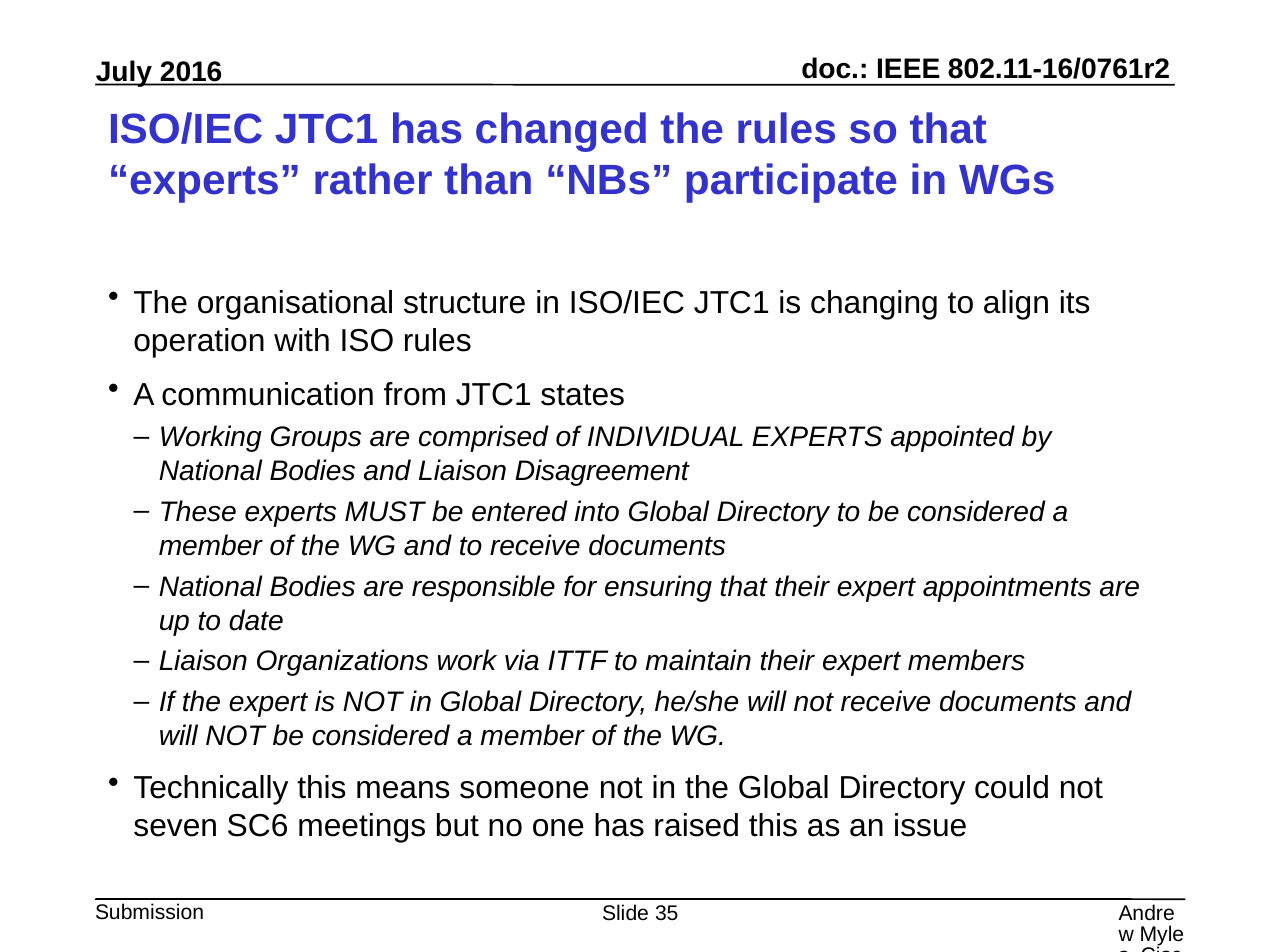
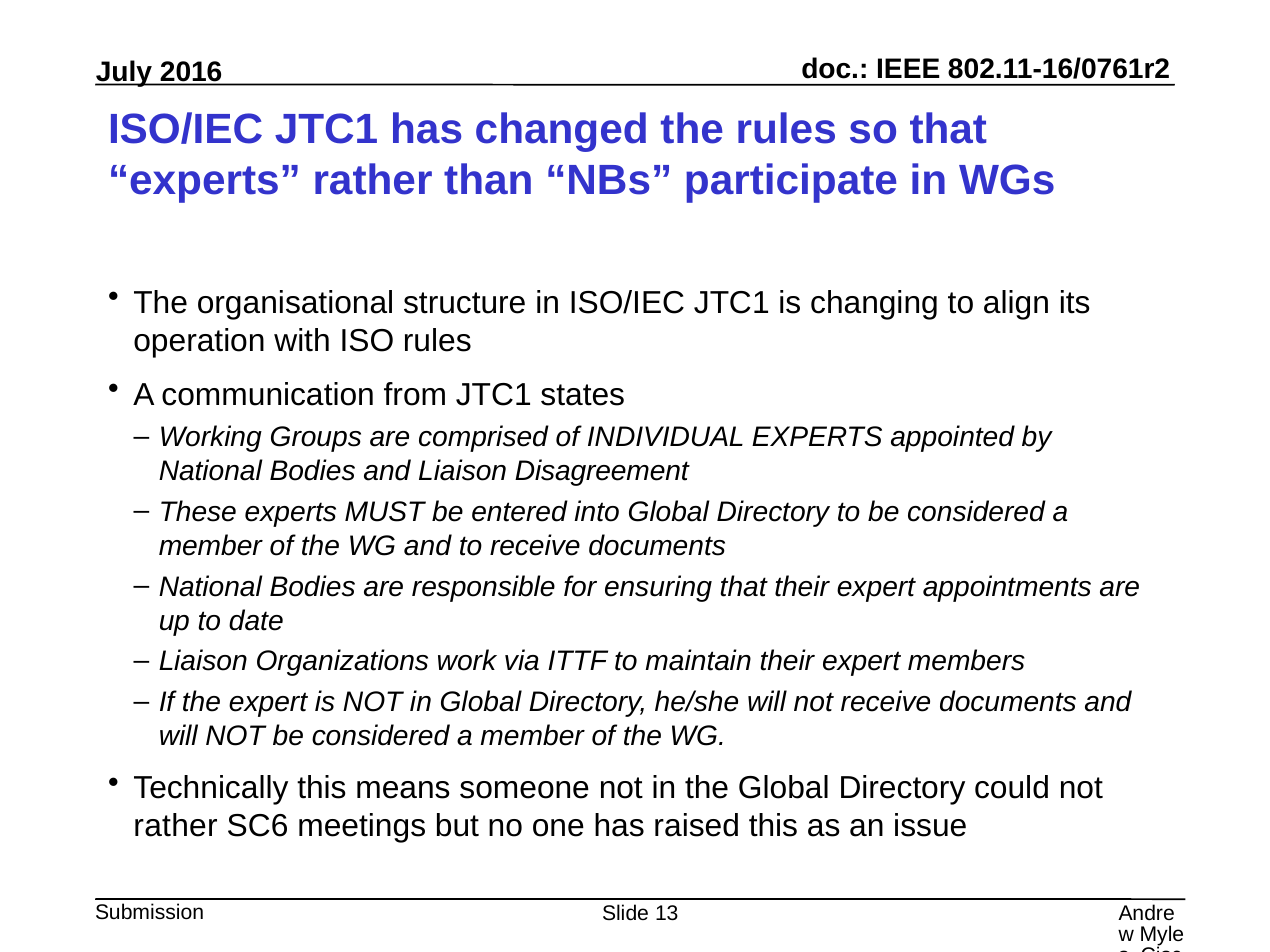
seven at (176, 827): seven -> rather
35: 35 -> 13
